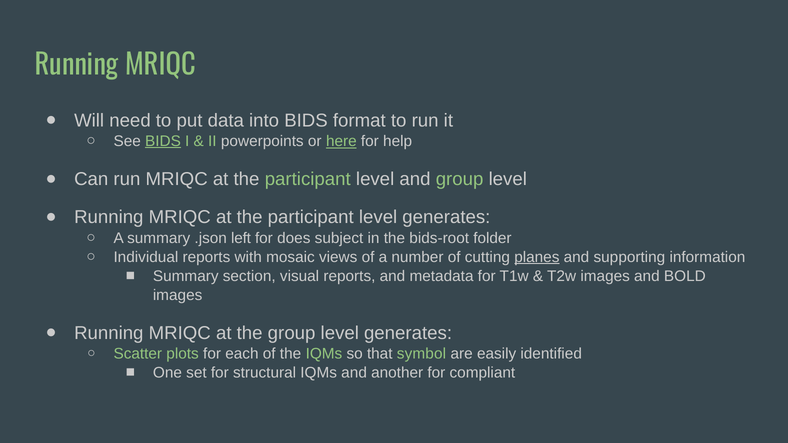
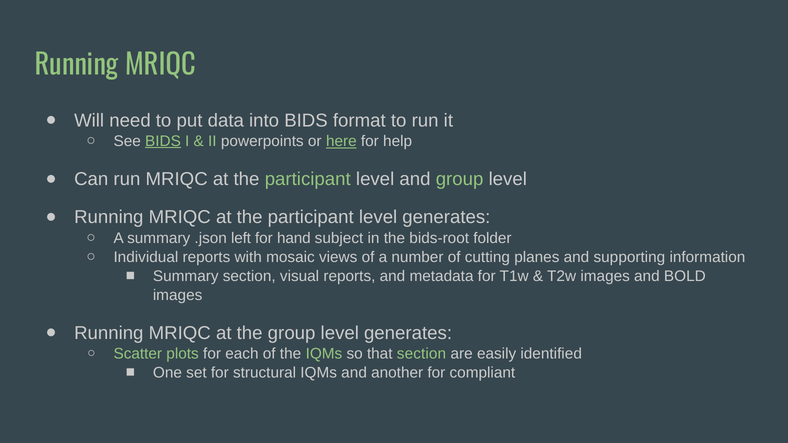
does: does -> hand
planes underline: present -> none
that symbol: symbol -> section
